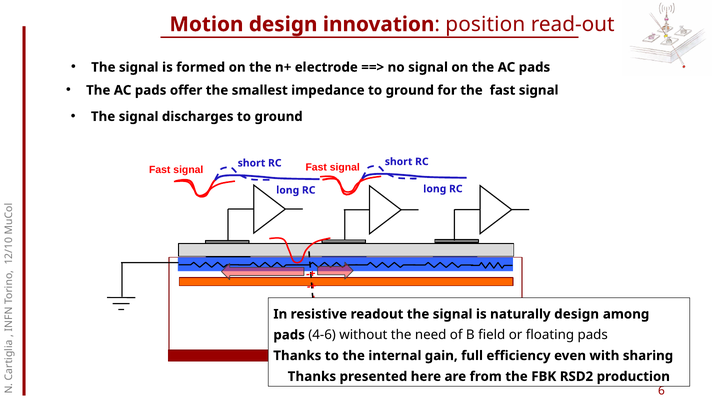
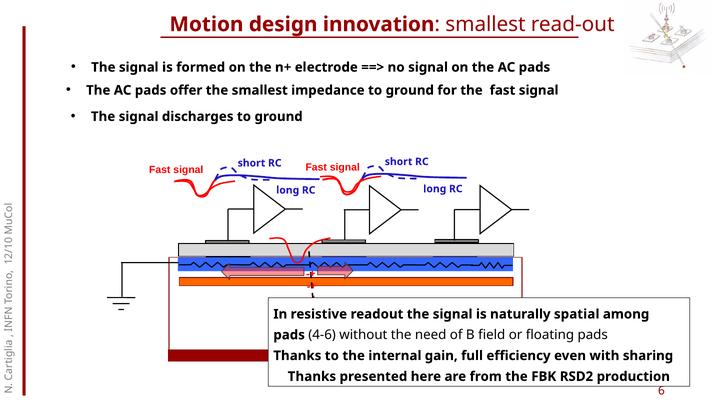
position at (485, 24): position -> smallest
naturally design: design -> spatial
